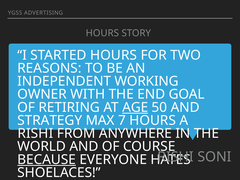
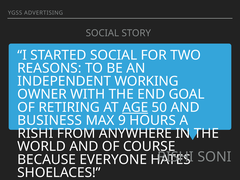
HOURS at (102, 33): HOURS -> SOCIAL
STARTED HOURS: HOURS -> SOCIAL
STRATEGY: STRATEGY -> BUSINESS
7: 7 -> 9
BECAUSE underline: present -> none
